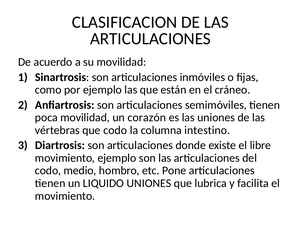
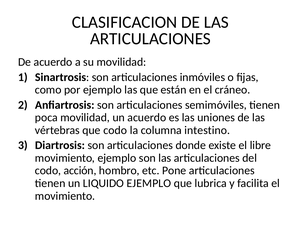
un corazón: corazón -> acuerdo
medio: medio -> acción
LIQUIDO UNIONES: UNIONES -> EJEMPLO
